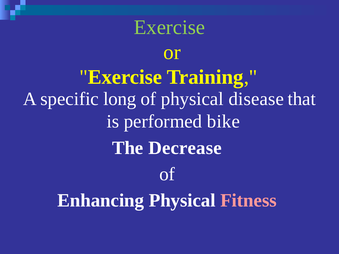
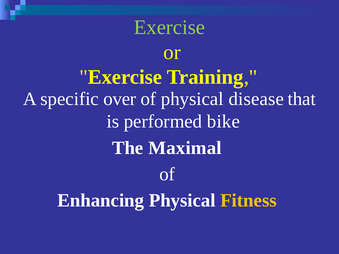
long: long -> over
Decrease: Decrease -> Maximal
Fitness colour: pink -> yellow
